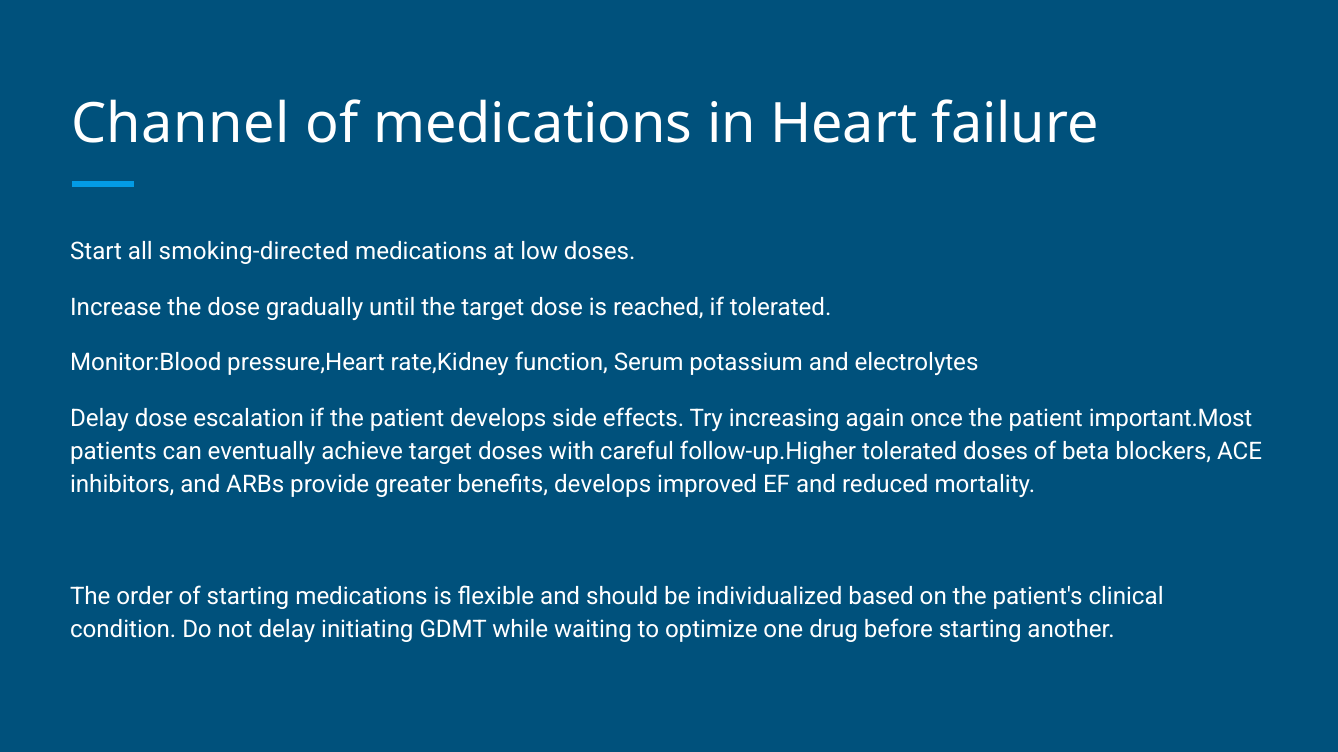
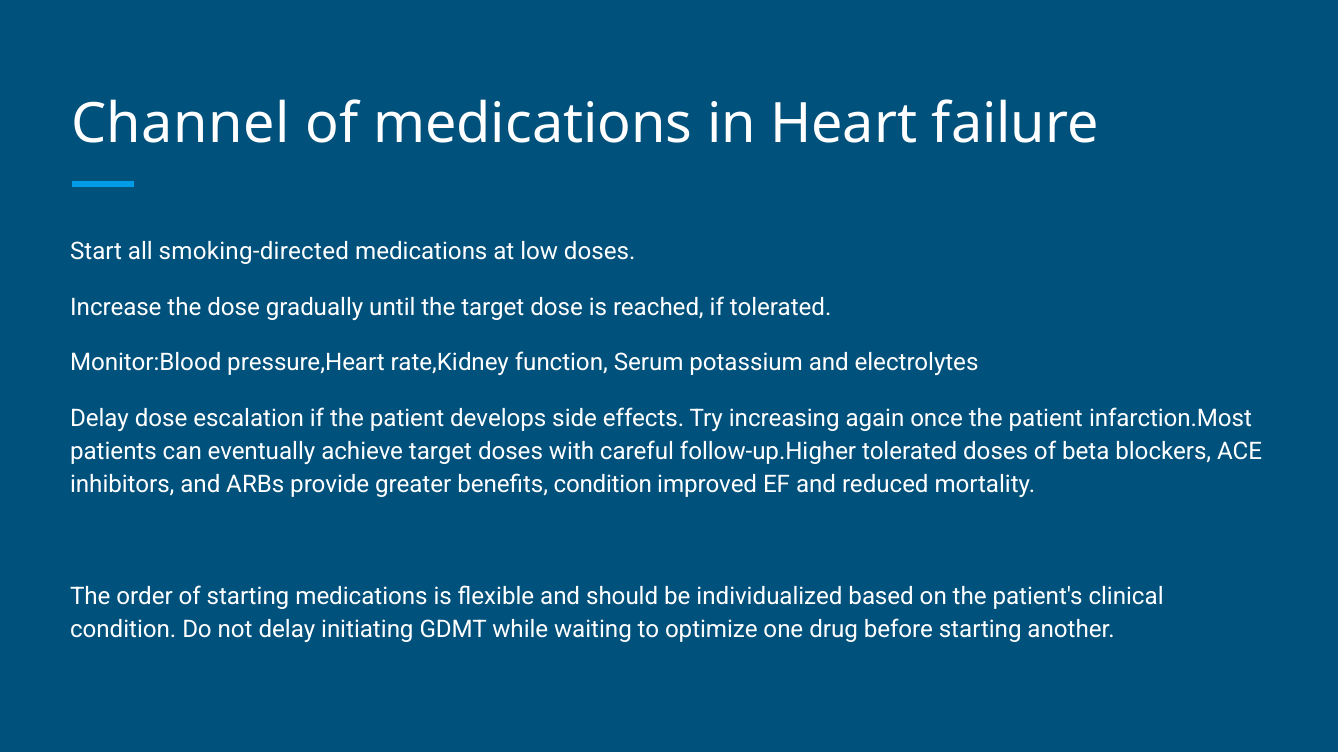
important.Most: important.Most -> infarction.Most
benefits develops: develops -> condition
